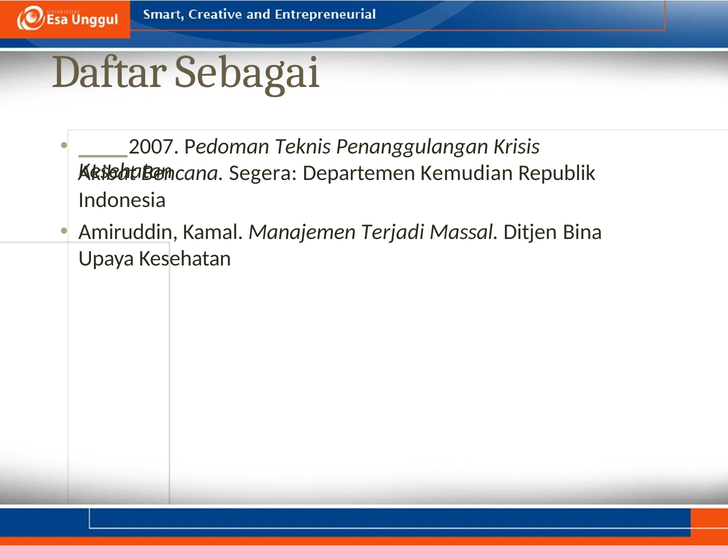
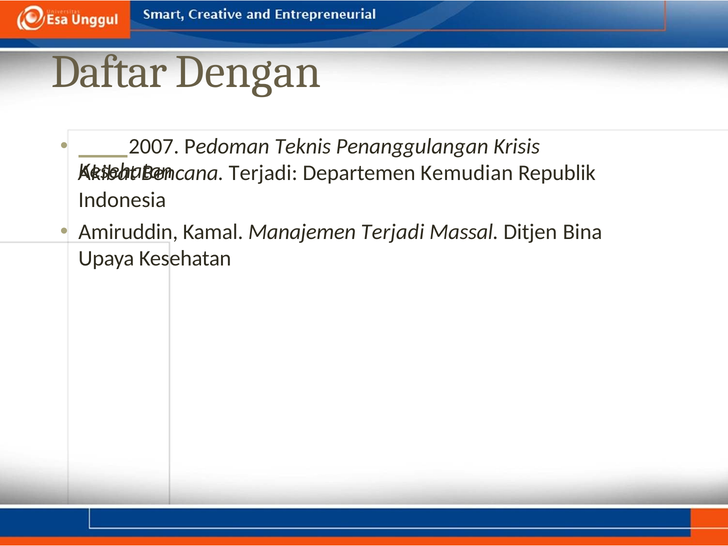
Sebagai: Sebagai -> Dengan
Bencana Segera: Segera -> Terjadi
